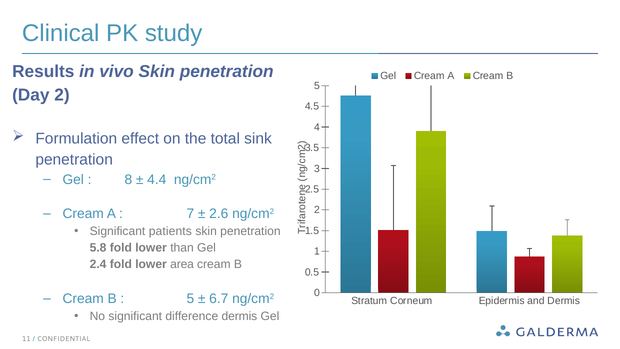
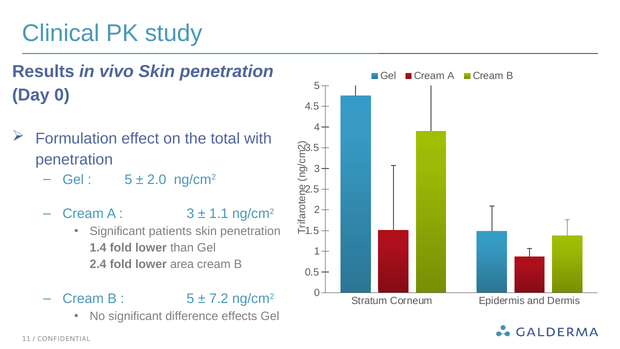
Day 2: 2 -> 0
sink: sink -> with
8 at (128, 179): 8 -> 5
4.4: 4.4 -> 2.0
7 at (190, 214): 7 -> 3
2.6: 2.6 -> 1.1
5.8: 5.8 -> 1.4
6.7: 6.7 -> 7.2
difference dermis: dermis -> effects
